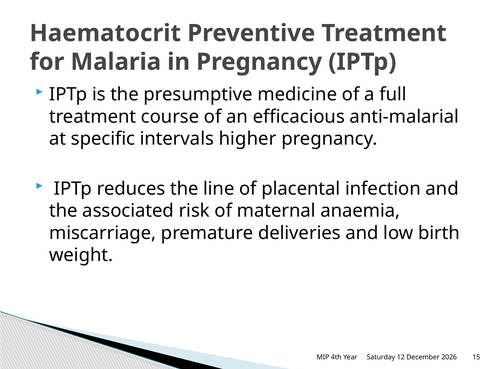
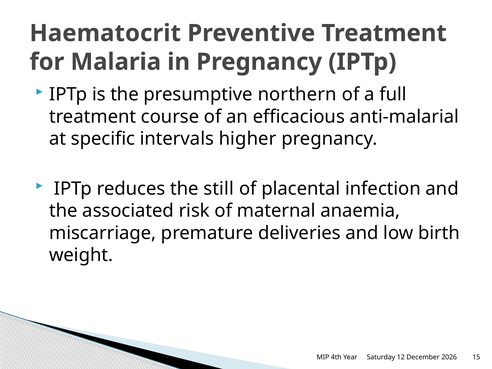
medicine: medicine -> northern
line: line -> still
